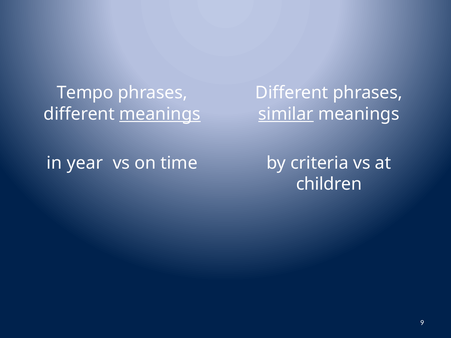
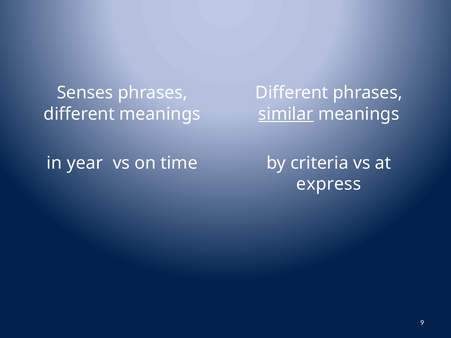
Tempo: Tempo -> Senses
meanings at (160, 114) underline: present -> none
children: children -> express
